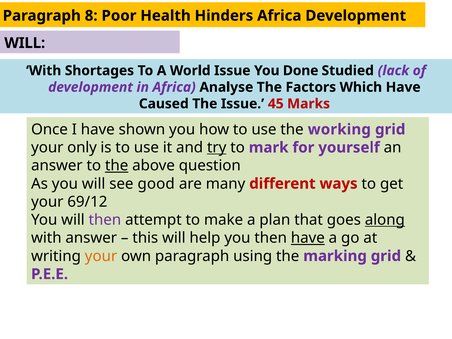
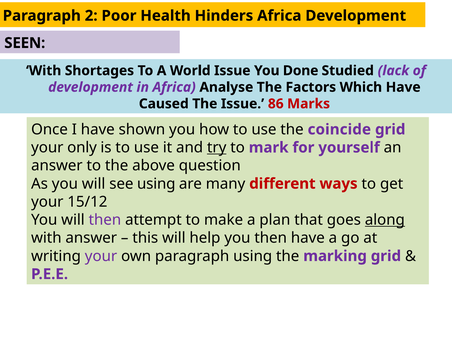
8: 8 -> 2
WILL at (25, 43): WILL -> SEEN
45: 45 -> 86
working: working -> coincide
the at (117, 166) underline: present -> none
see good: good -> using
69/12: 69/12 -> 15/12
have at (308, 238) underline: present -> none
your at (101, 256) colour: orange -> purple
